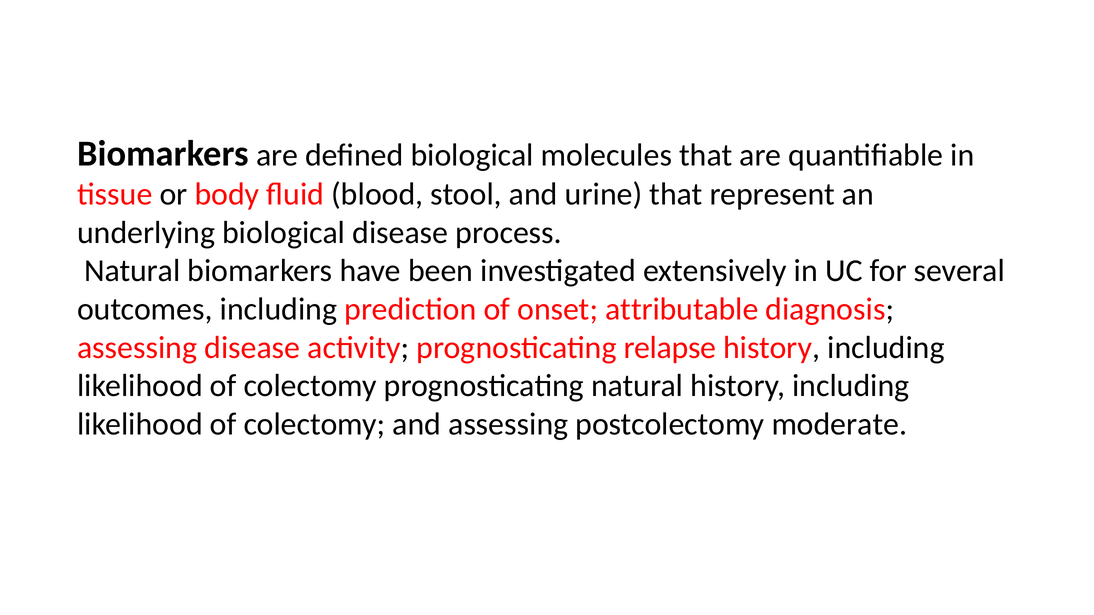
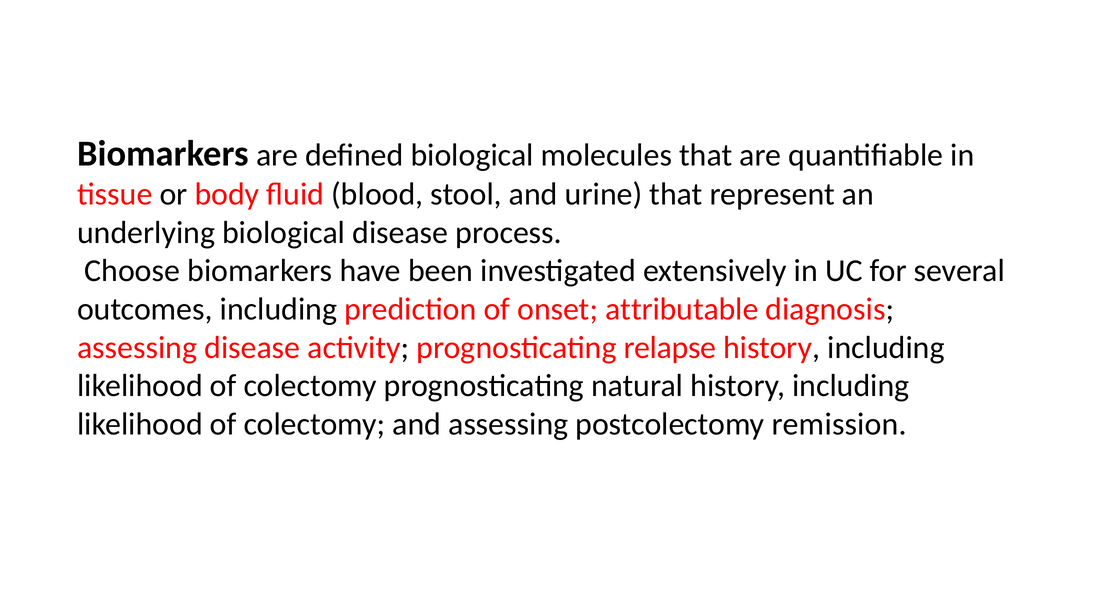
Natural at (132, 271): Natural -> Choose
moderate: moderate -> remission
